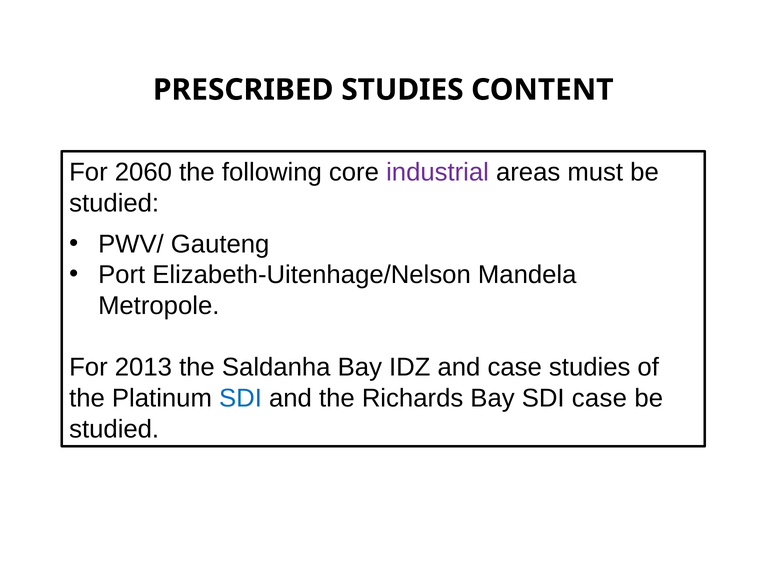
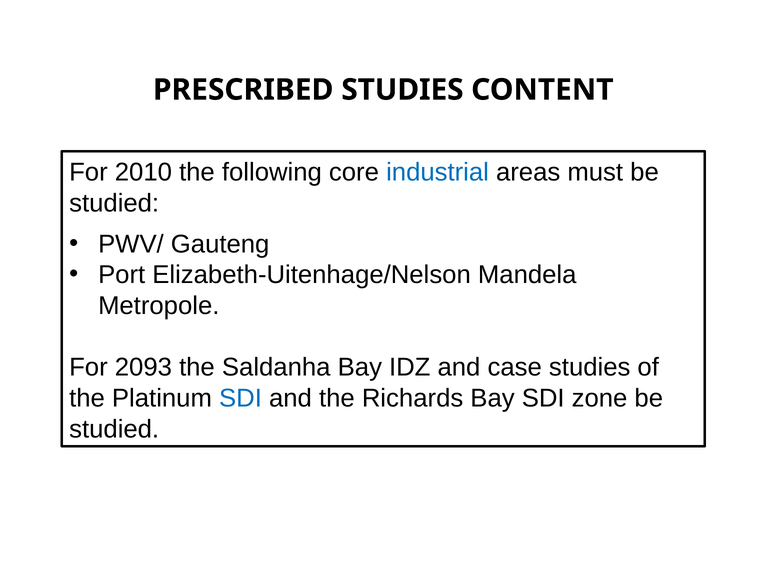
2060: 2060 -> 2010
industrial colour: purple -> blue
2013: 2013 -> 2093
SDI case: case -> zone
